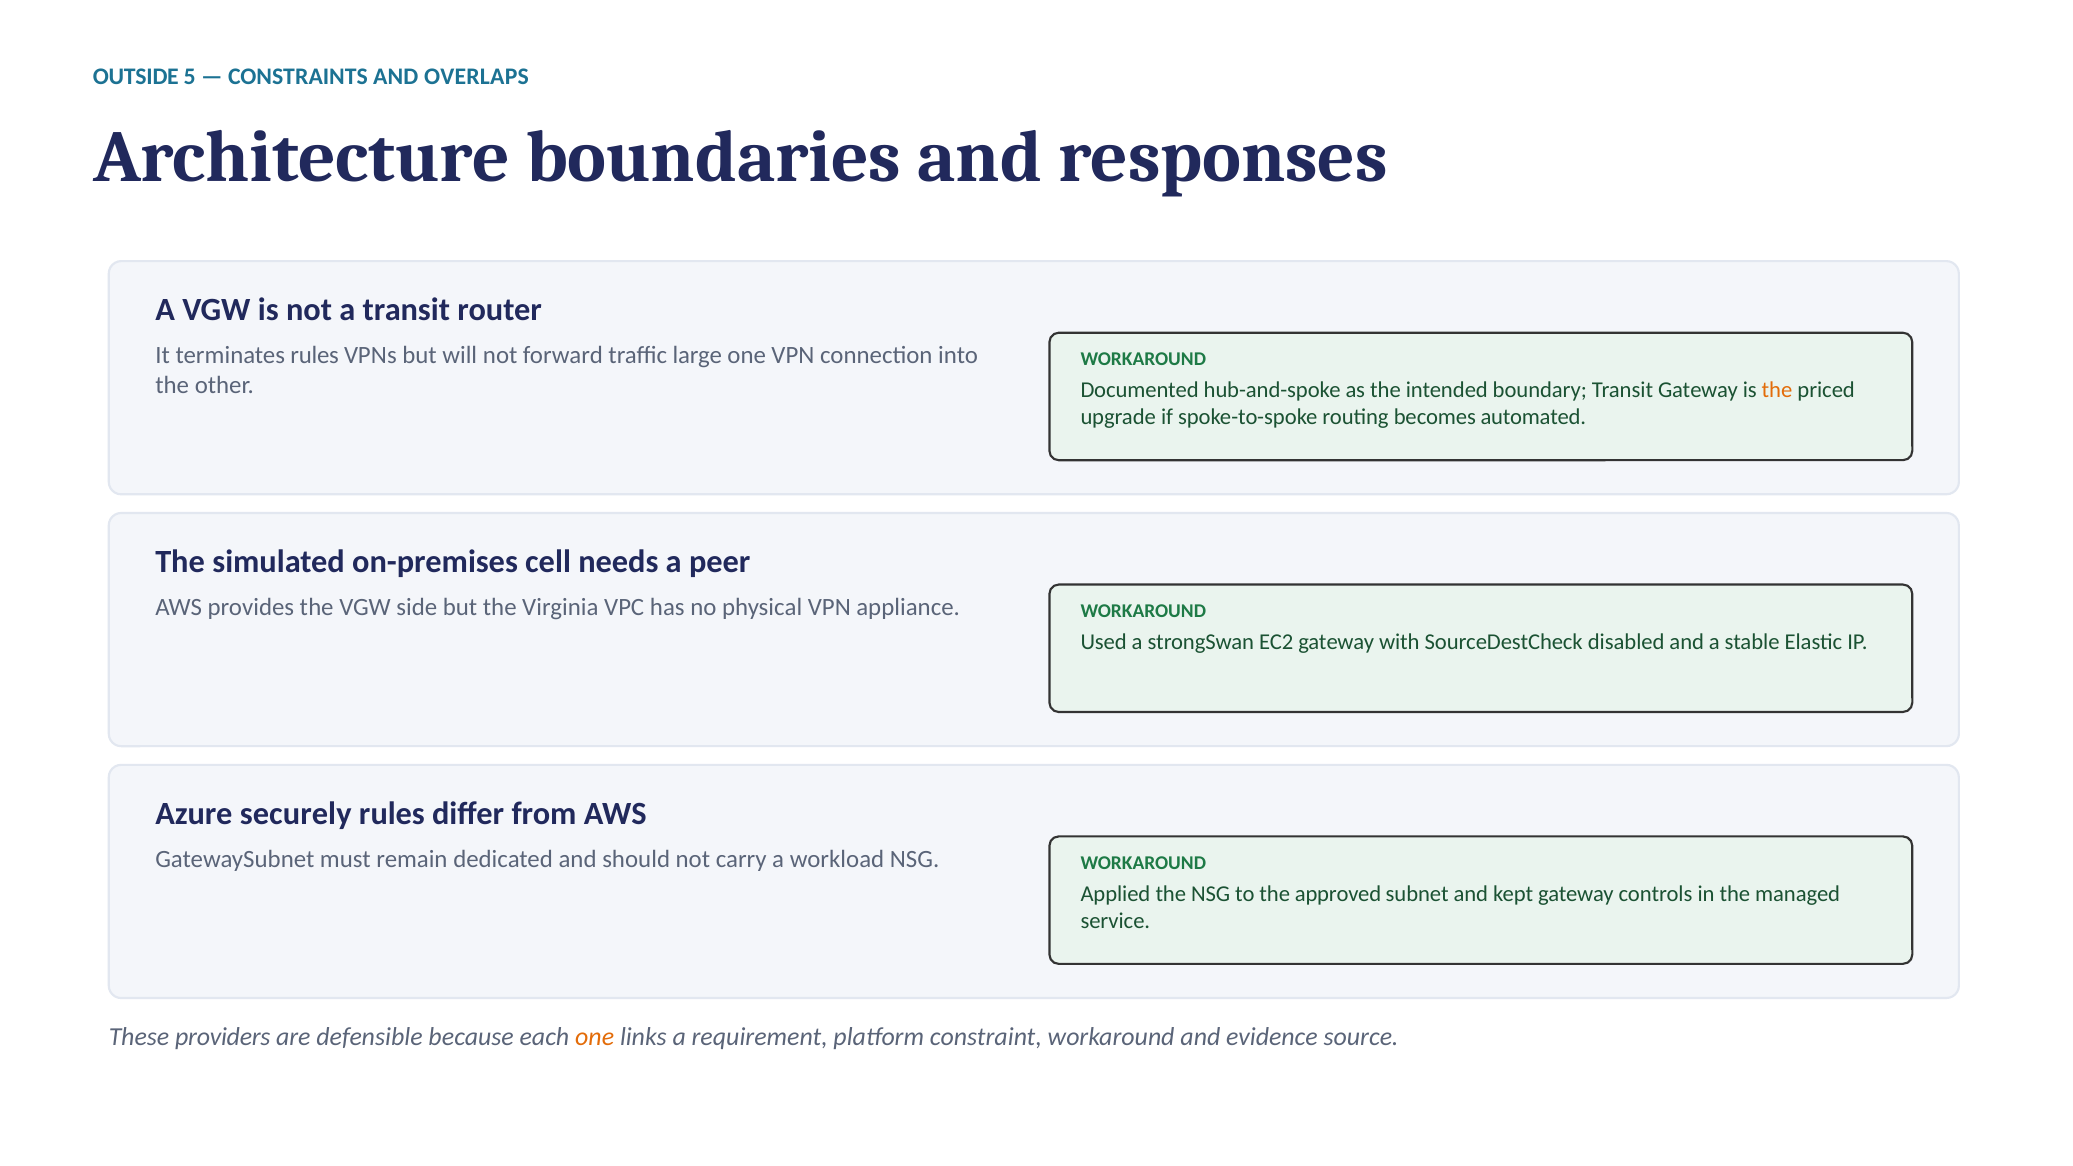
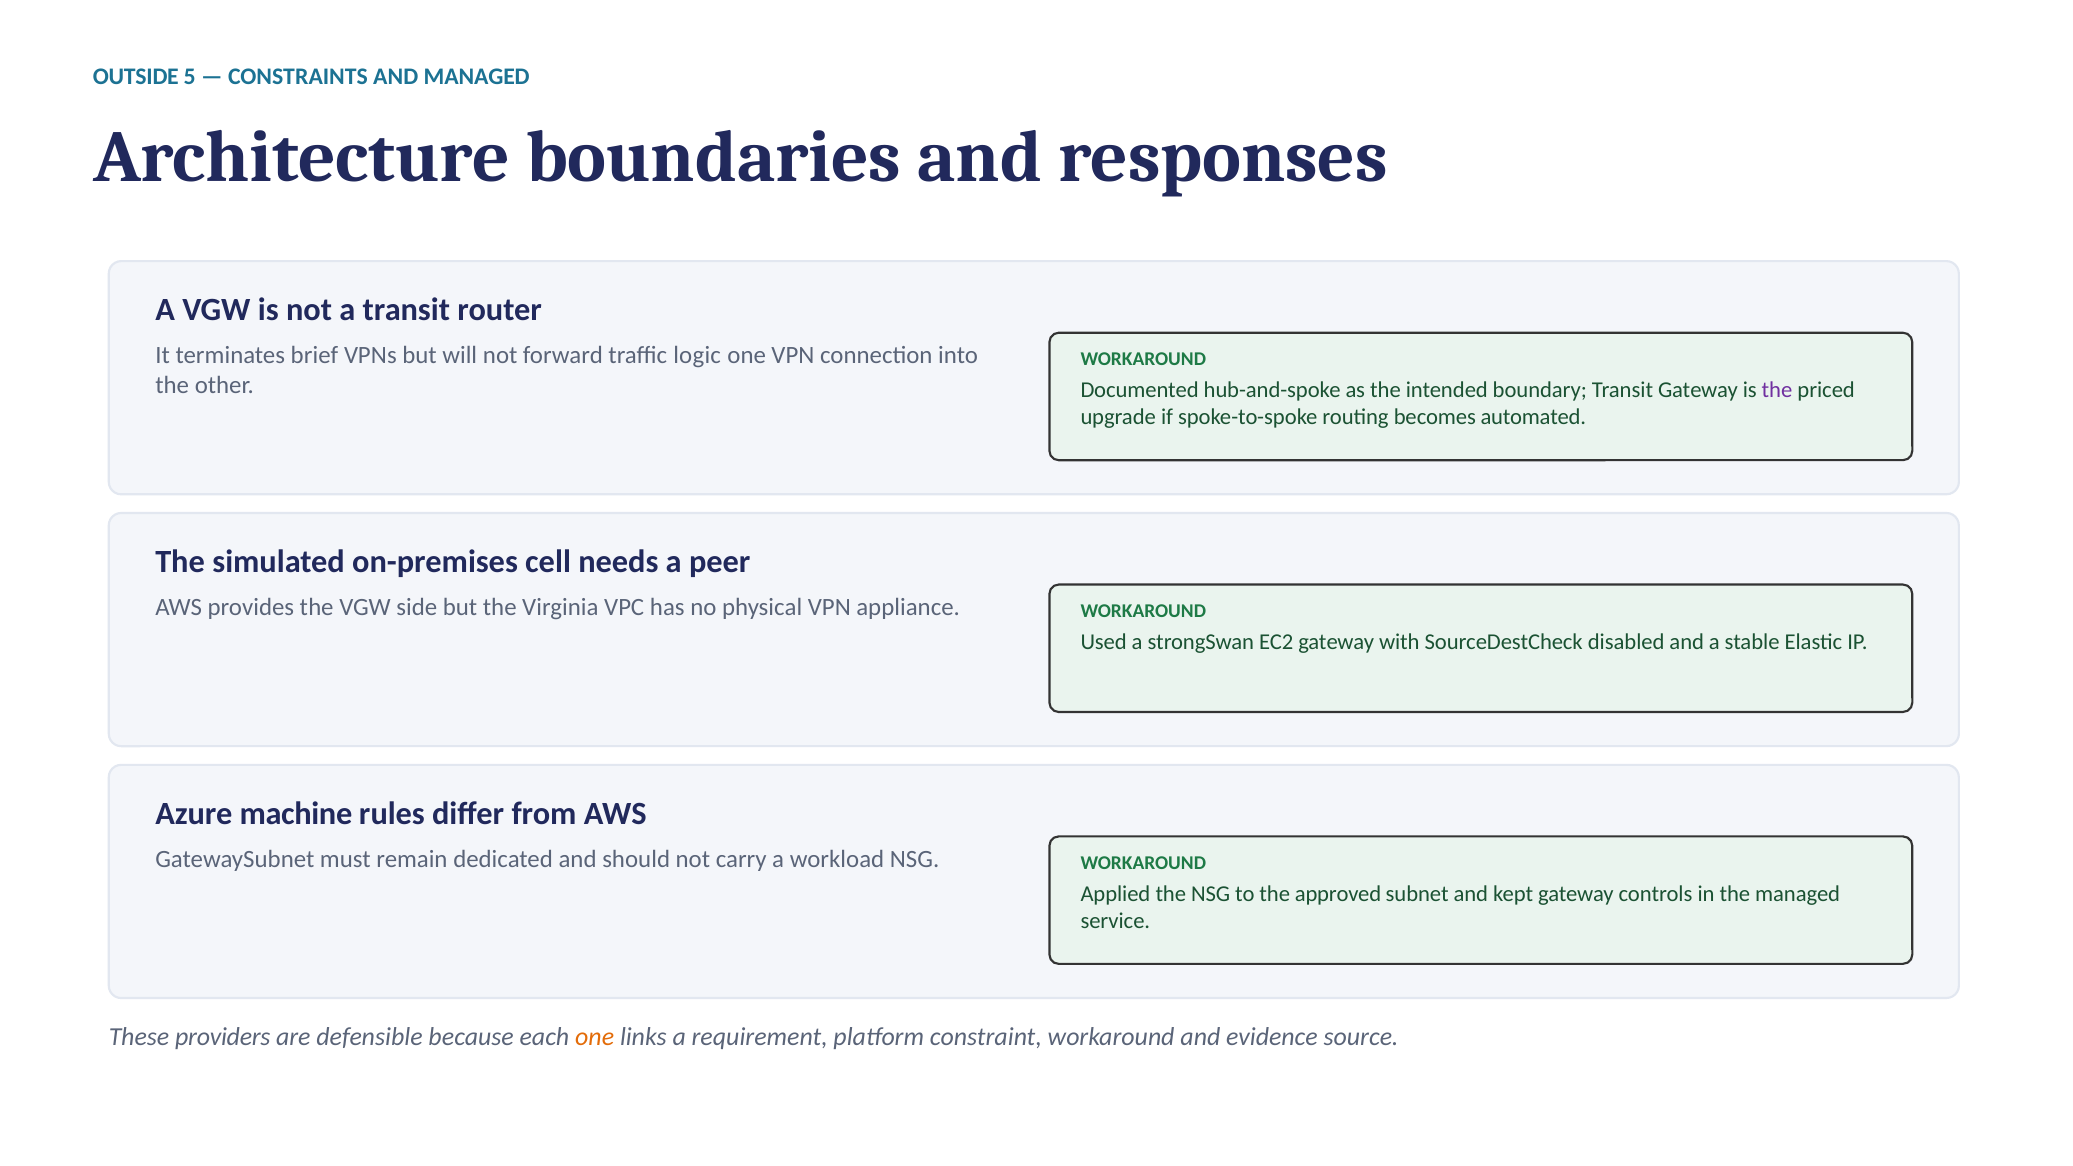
AND OVERLAPS: OVERLAPS -> MANAGED
terminates rules: rules -> brief
large: large -> logic
the at (1777, 390) colour: orange -> purple
securely: securely -> machine
